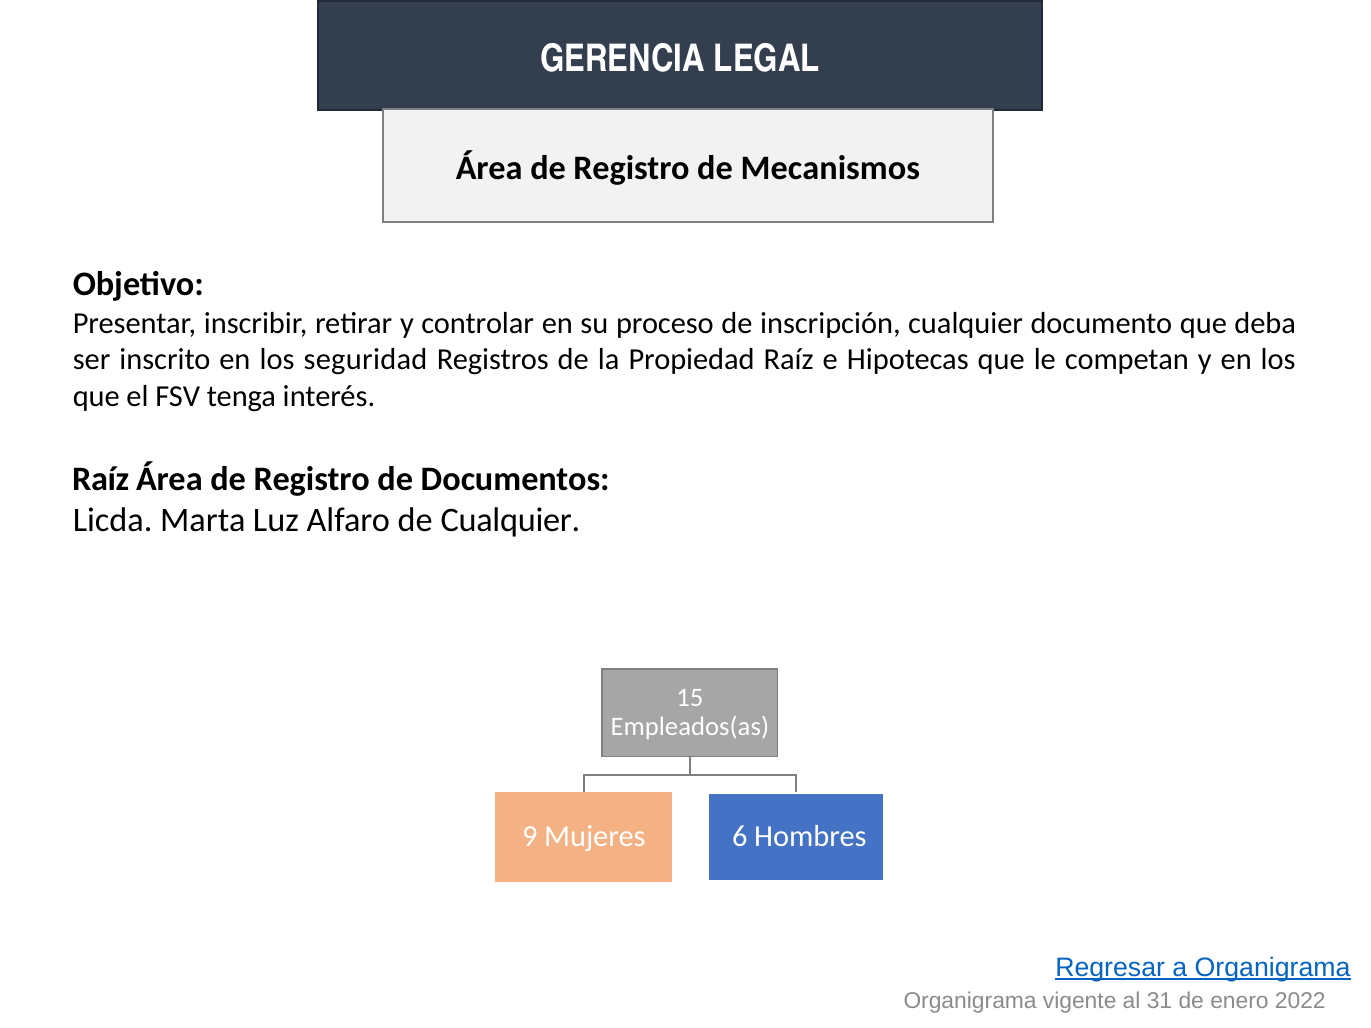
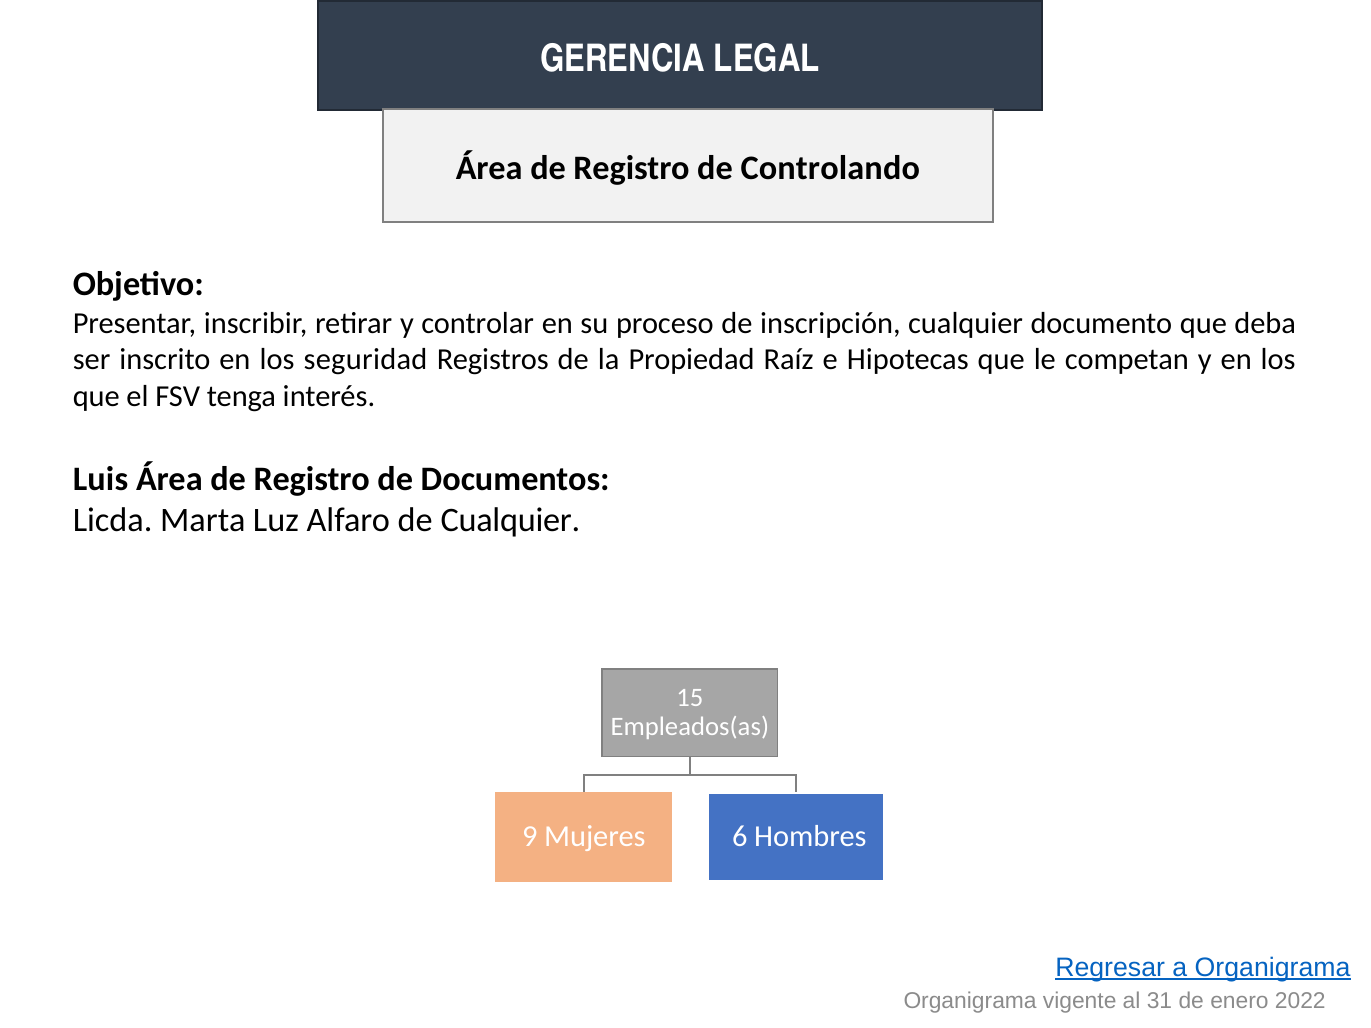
Mecanismos: Mecanismos -> Controlando
Raíz at (101, 479): Raíz -> Luis
